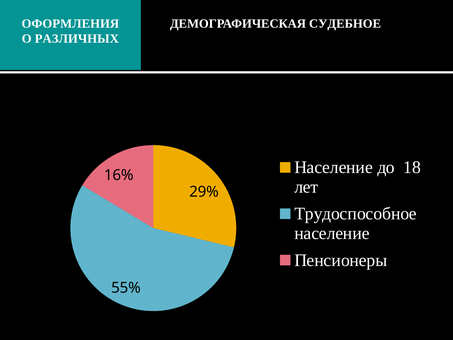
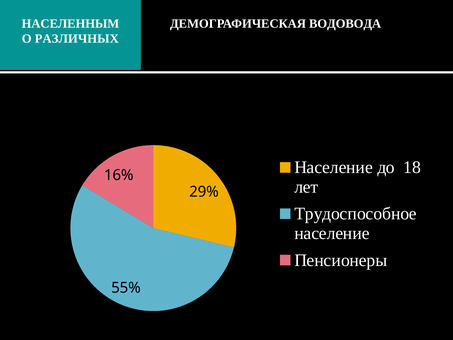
ОФОРМЛЕНИЯ: ОФОРМЛЕНИЯ -> НАСЕЛЕННЫМ
СУДЕБНОЕ: СУДЕБНОЕ -> ВОДОВОДА
